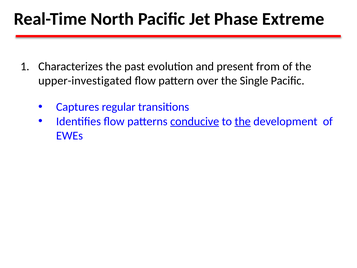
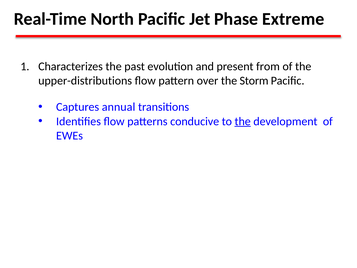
upper-investigated: upper-investigated -> upper-distributions
Single: Single -> Storm
regular: regular -> annual
conducive underline: present -> none
